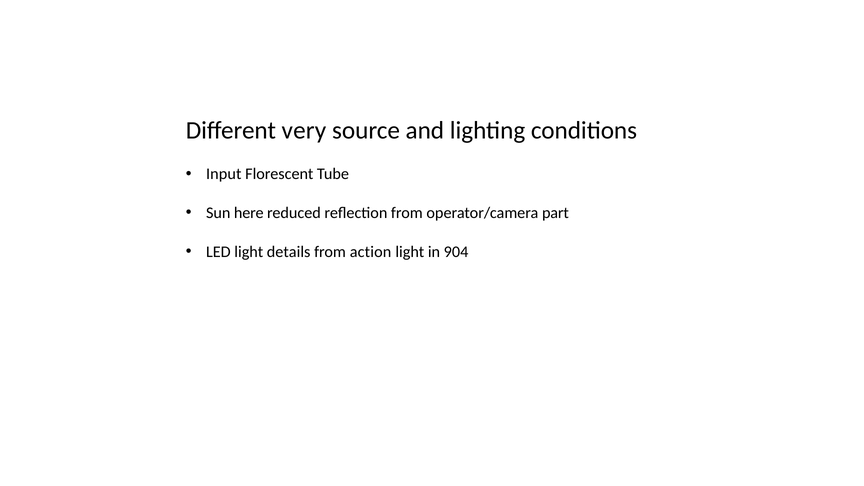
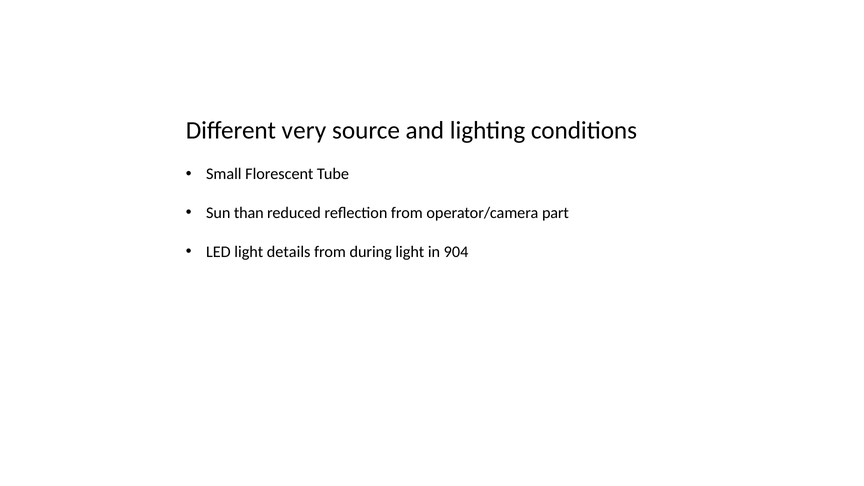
Input: Input -> Small
here: here -> than
action: action -> during
